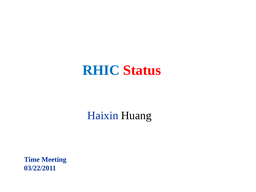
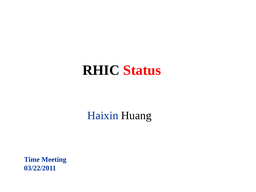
RHIC colour: blue -> black
